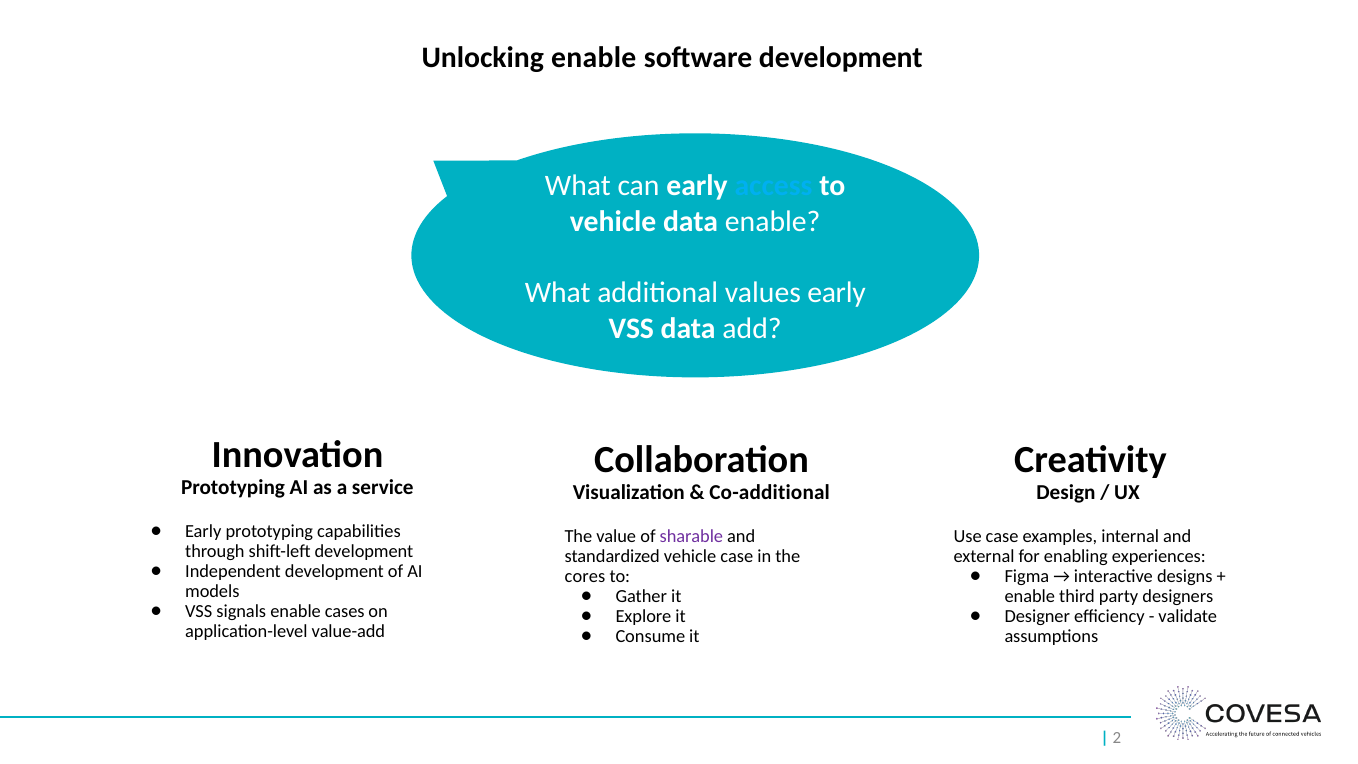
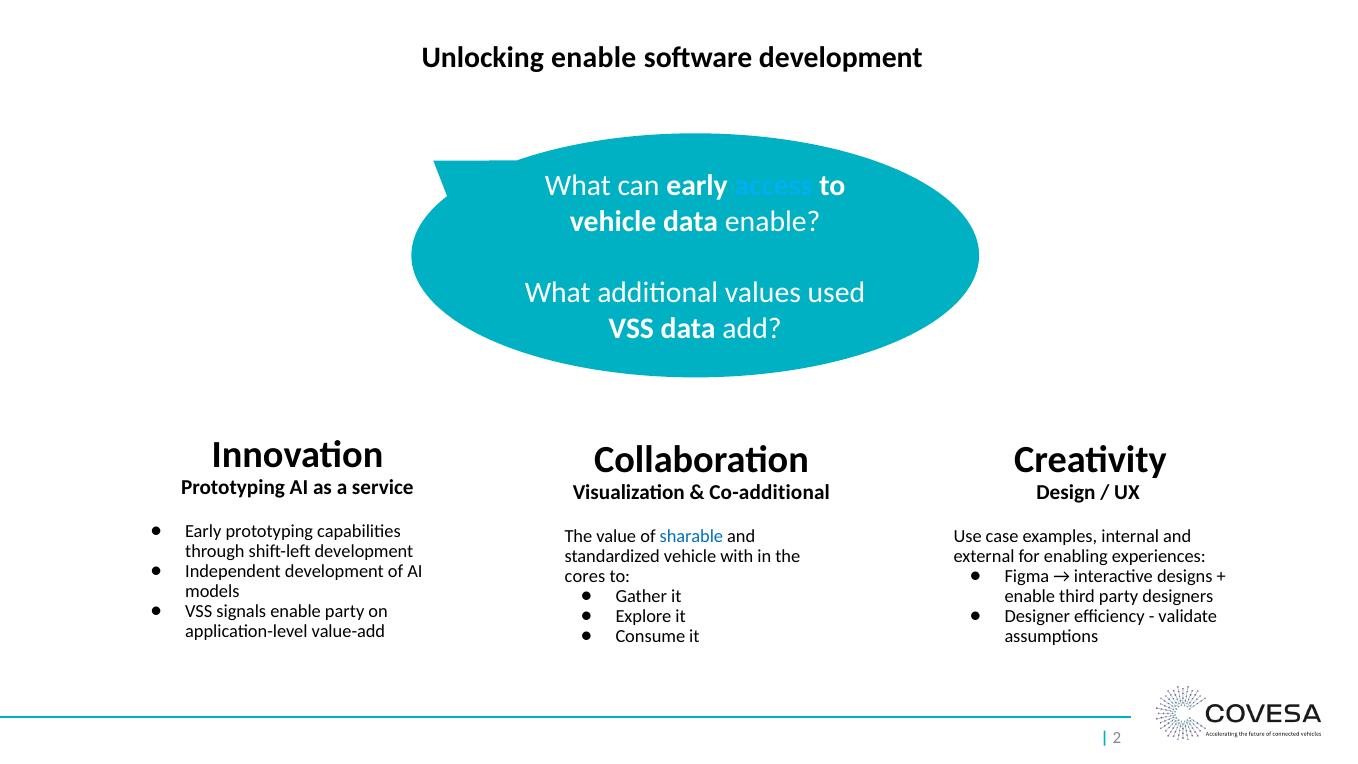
values early: early -> used
sharable colour: purple -> blue
vehicle case: case -> with
enable cases: cases -> party
